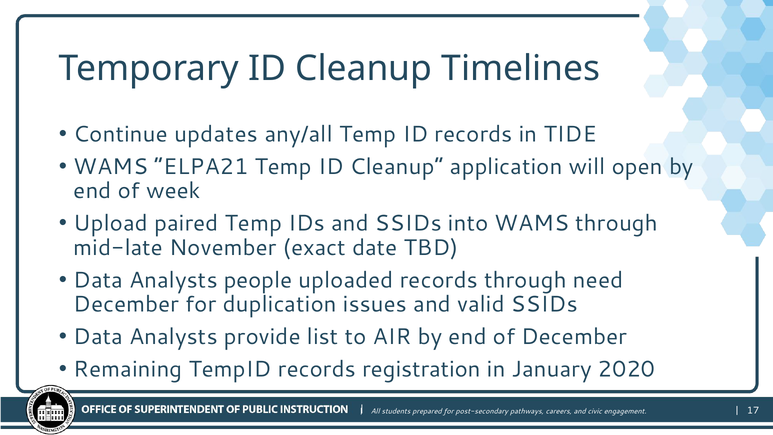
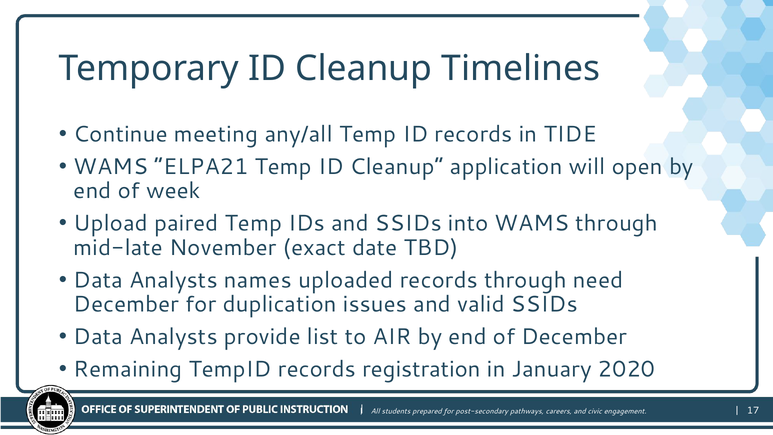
updates: updates -> meeting
people: people -> names
